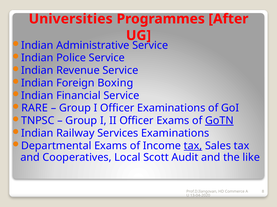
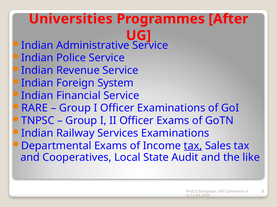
Boxing: Boxing -> System
GoTN underline: present -> none
Scott: Scott -> State
